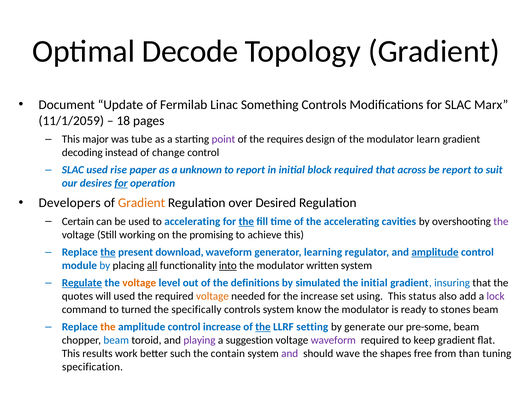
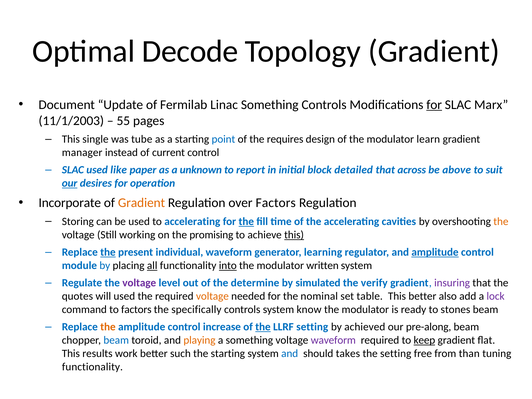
for at (434, 105) underline: none -> present
11/1/2059: 11/1/2059 -> 11/1/2003
18: 18 -> 55
major: major -> single
point colour: purple -> blue
decoding: decoding -> manager
change: change -> current
rise: rise -> like
block required: required -> detailed
be report: report -> above
our at (70, 183) underline: none -> present
for at (121, 183) underline: present -> none
Developers: Developers -> Incorporate
over Desired: Desired -> Factors
Certain: Certain -> Storing
the at (501, 221) colour: purple -> orange
this at (294, 235) underline: none -> present
download: download -> individual
Regulate underline: present -> none
voltage at (139, 283) colour: orange -> purple
definitions: definitions -> determine
the initial: initial -> verify
insuring colour: blue -> purple
the increase: increase -> nominal
using: using -> table
This status: status -> better
to turned: turned -> factors
generate: generate -> achieved
pre-some: pre-some -> pre-along
playing colour: purple -> orange
a suggestion: suggestion -> something
keep underline: none -> present
the contain: contain -> starting
and at (290, 354) colour: purple -> blue
wave: wave -> takes
the shapes: shapes -> setting
specification at (92, 367): specification -> functionality
